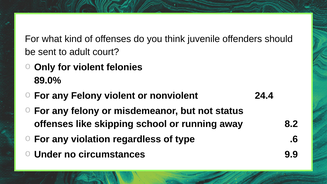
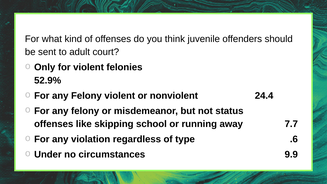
89.0%: 89.0% -> 52.9%
8.2: 8.2 -> 7.7
